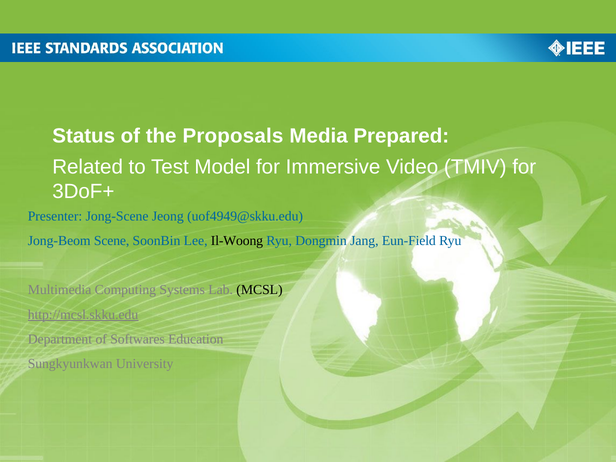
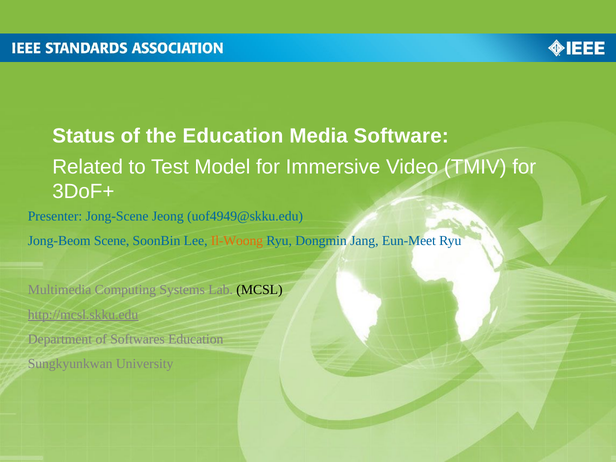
the Proposals: Proposals -> Education
Prepared: Prepared -> Software
Il-Woong colour: black -> orange
Eun-Field: Eun-Field -> Eun-Meet
